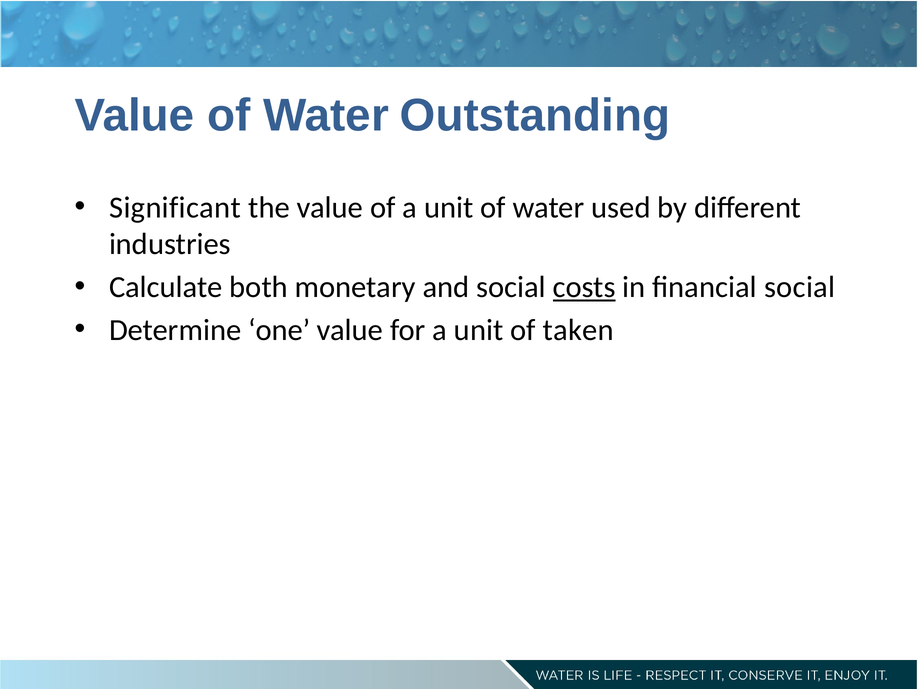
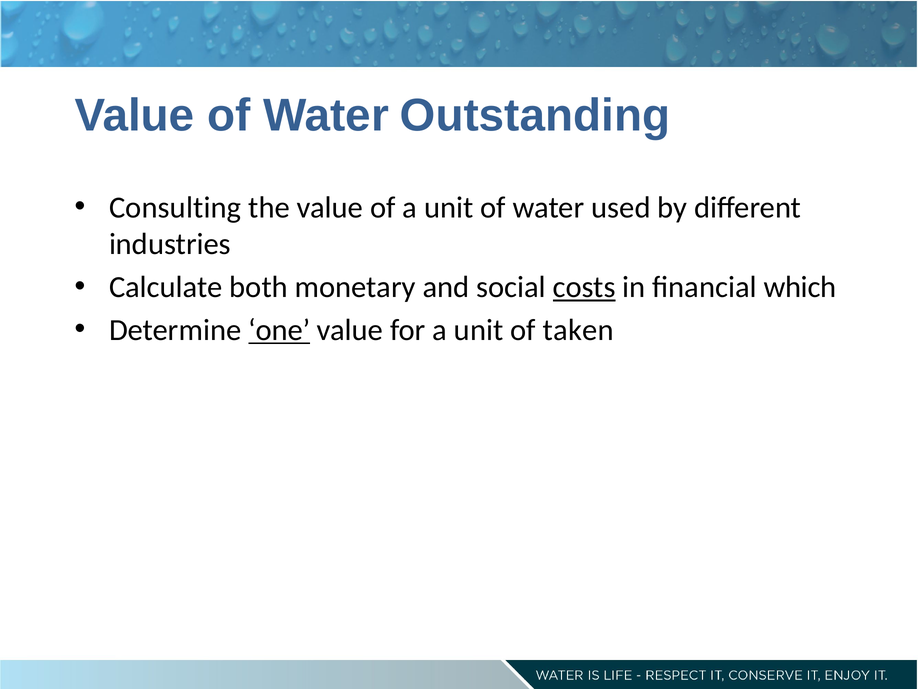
Significant: Significant -> Consulting
financial social: social -> which
one underline: none -> present
